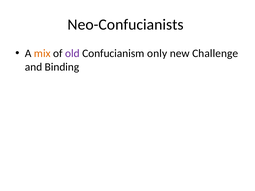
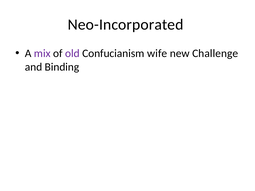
Neo-Confucianists: Neo-Confucianists -> Neo-Incorporated
mix colour: orange -> purple
only: only -> wife
